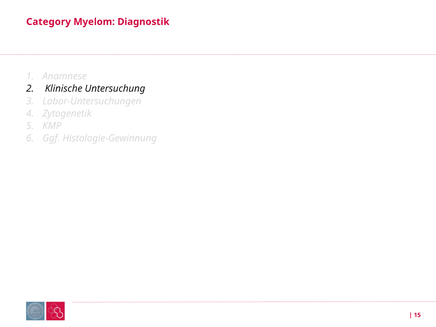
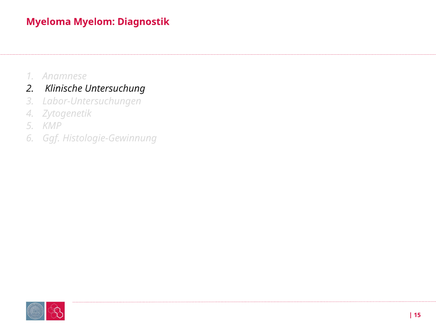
Category: Category -> Myeloma
